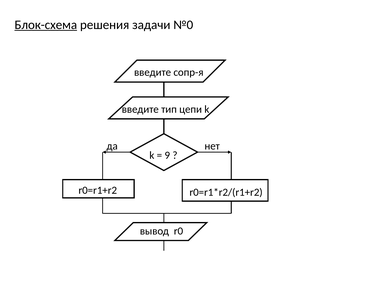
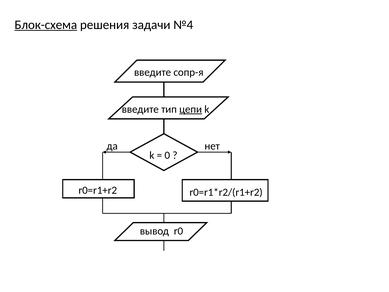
№0: №0 -> №4
цепи underline: none -> present
9: 9 -> 0
